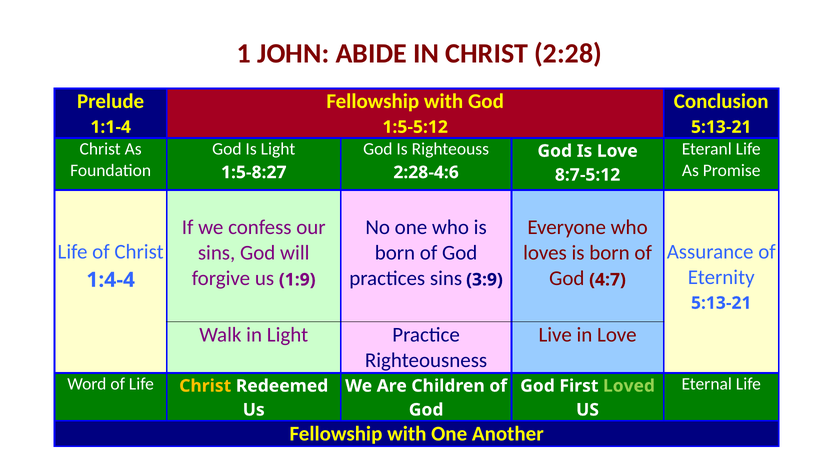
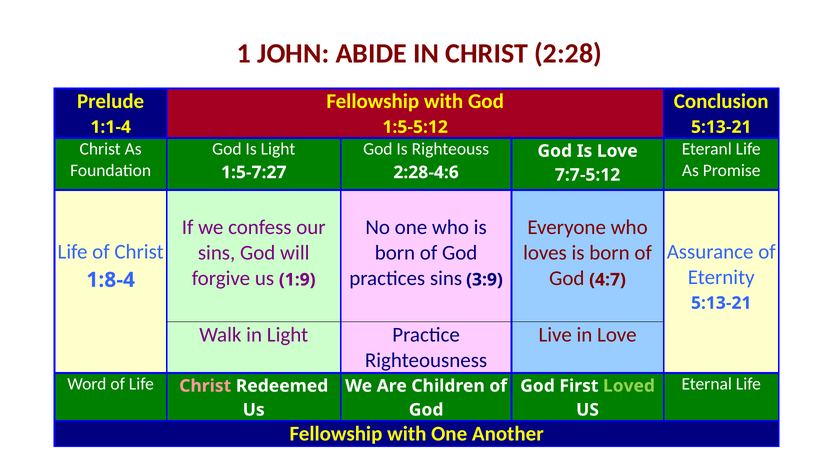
1:5-8:27: 1:5-8:27 -> 1:5-7:27
8:7-5:12: 8:7-5:12 -> 7:7-5:12
1:4-4: 1:4-4 -> 1:8-4
Christ at (205, 386) colour: yellow -> pink
